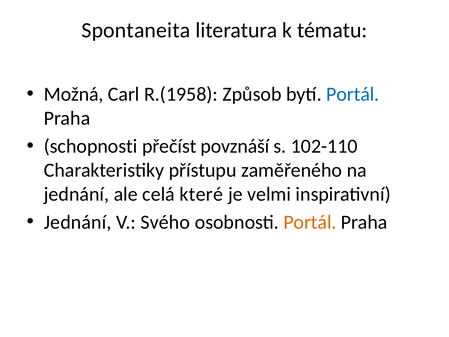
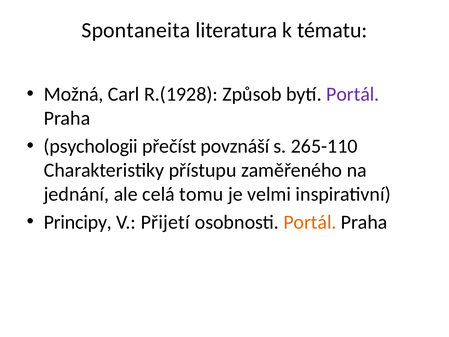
R.(1958: R.(1958 -> R.(1928
Portál at (353, 94) colour: blue -> purple
schopnosti: schopnosti -> psychologii
102-110: 102-110 -> 265-110
které: které -> tomu
Jednání at (78, 222): Jednání -> Principy
Svého: Svého -> Přijetí
